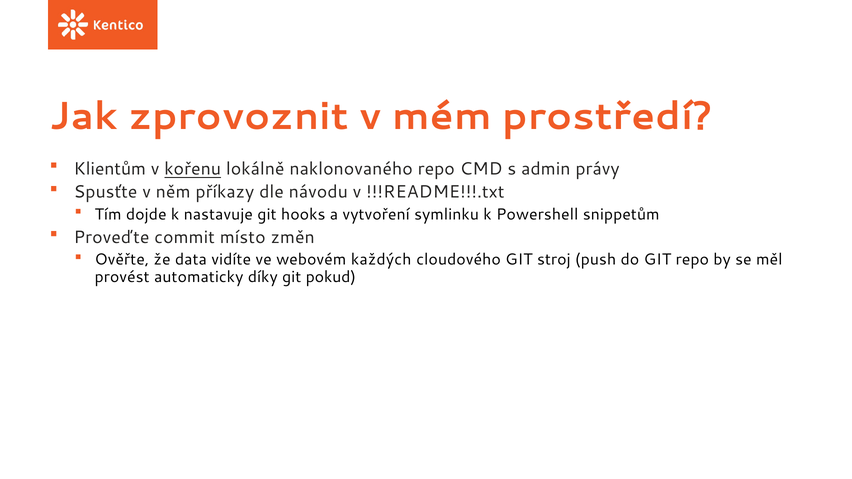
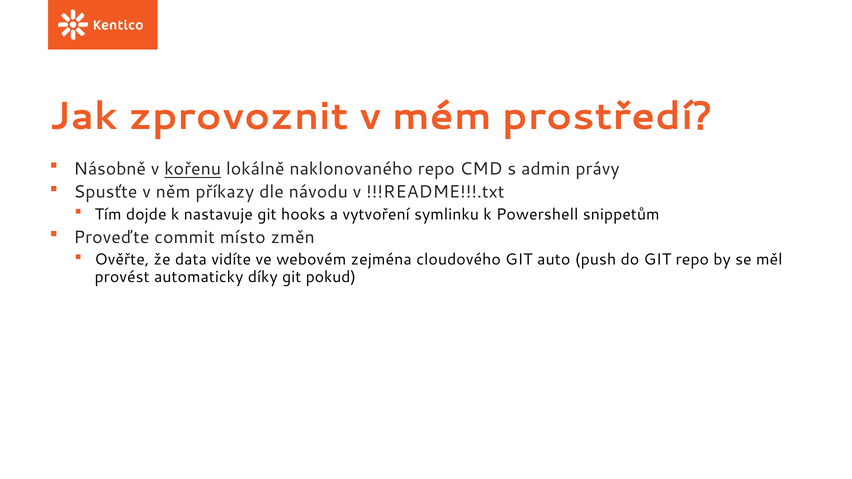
Klientům: Klientům -> Násobně
každých: každých -> zejména
stroj: stroj -> auto
